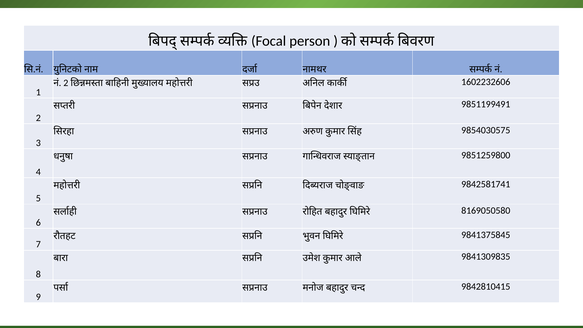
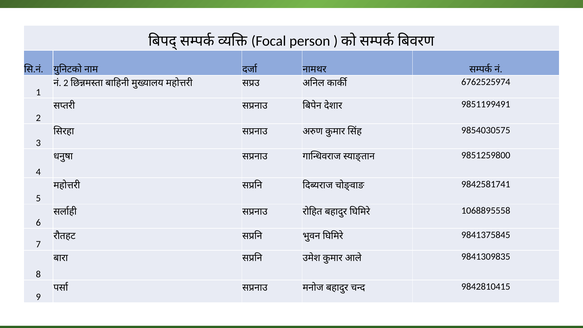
1602232606: 1602232606 -> 6762525974
8169050580: 8169050580 -> 1068895558
